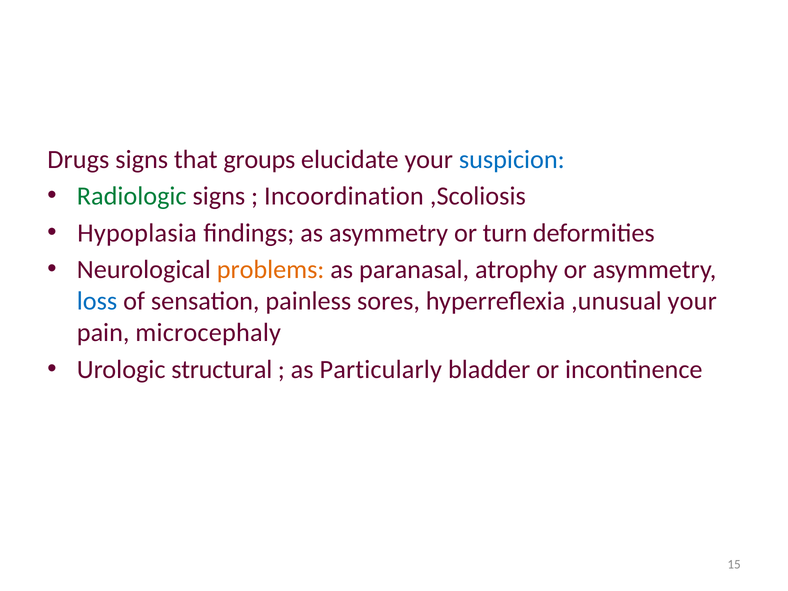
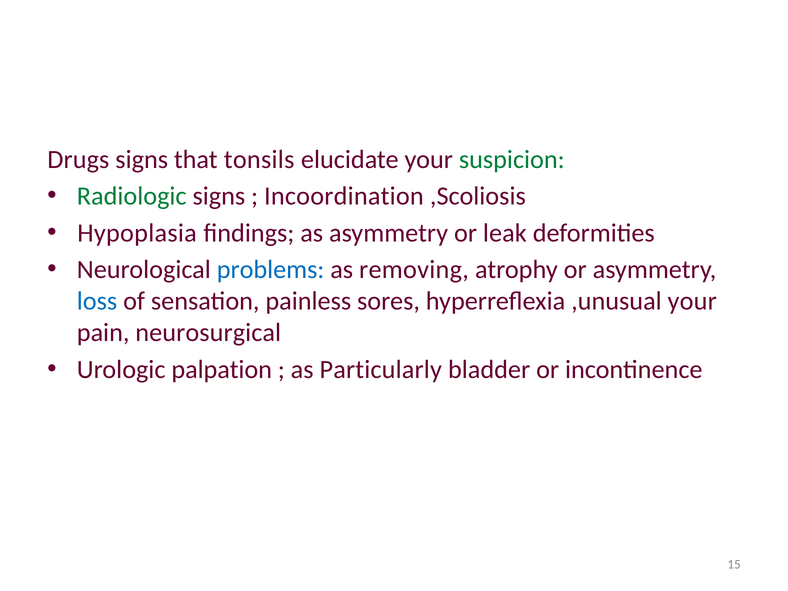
groups: groups -> tonsils
suspicion colour: blue -> green
turn: turn -> leak
problems colour: orange -> blue
paranasal: paranasal -> removing
microcephaly: microcephaly -> neurosurgical
structural: structural -> palpation
